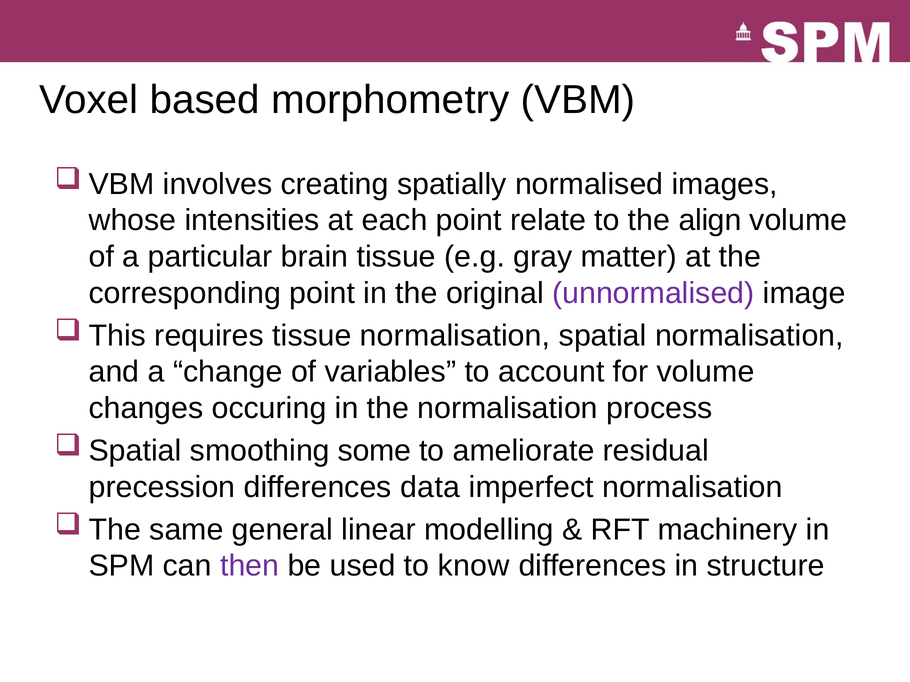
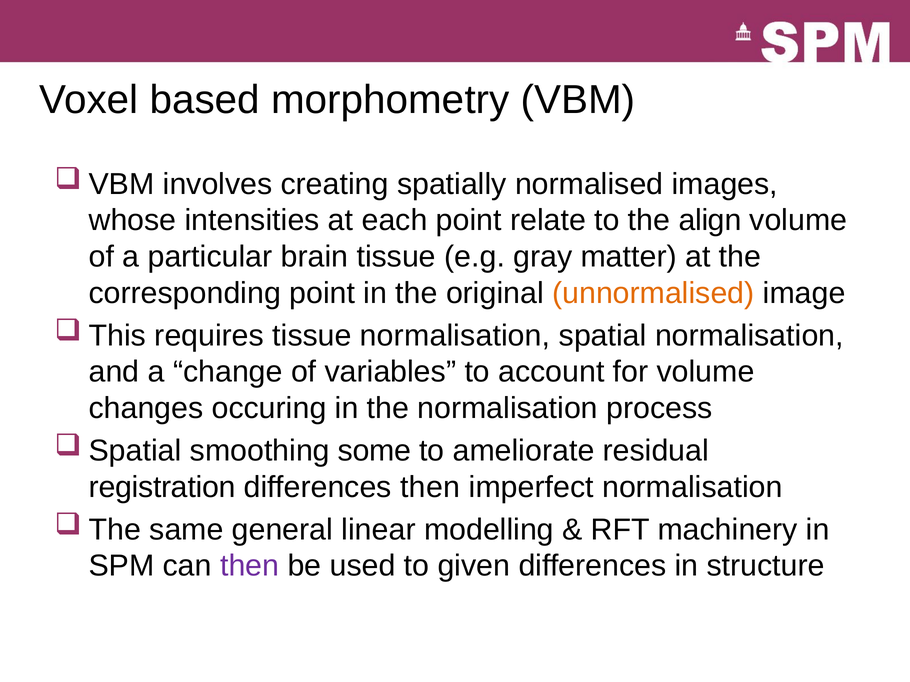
unnormalised colour: purple -> orange
precession: precession -> registration
differences data: data -> then
know: know -> given
